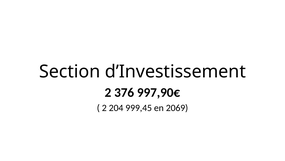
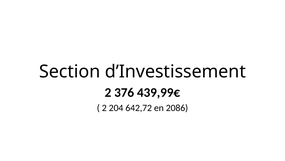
997,90€: 997,90€ -> 439,99€
999,45: 999,45 -> 642,72
2069: 2069 -> 2086
